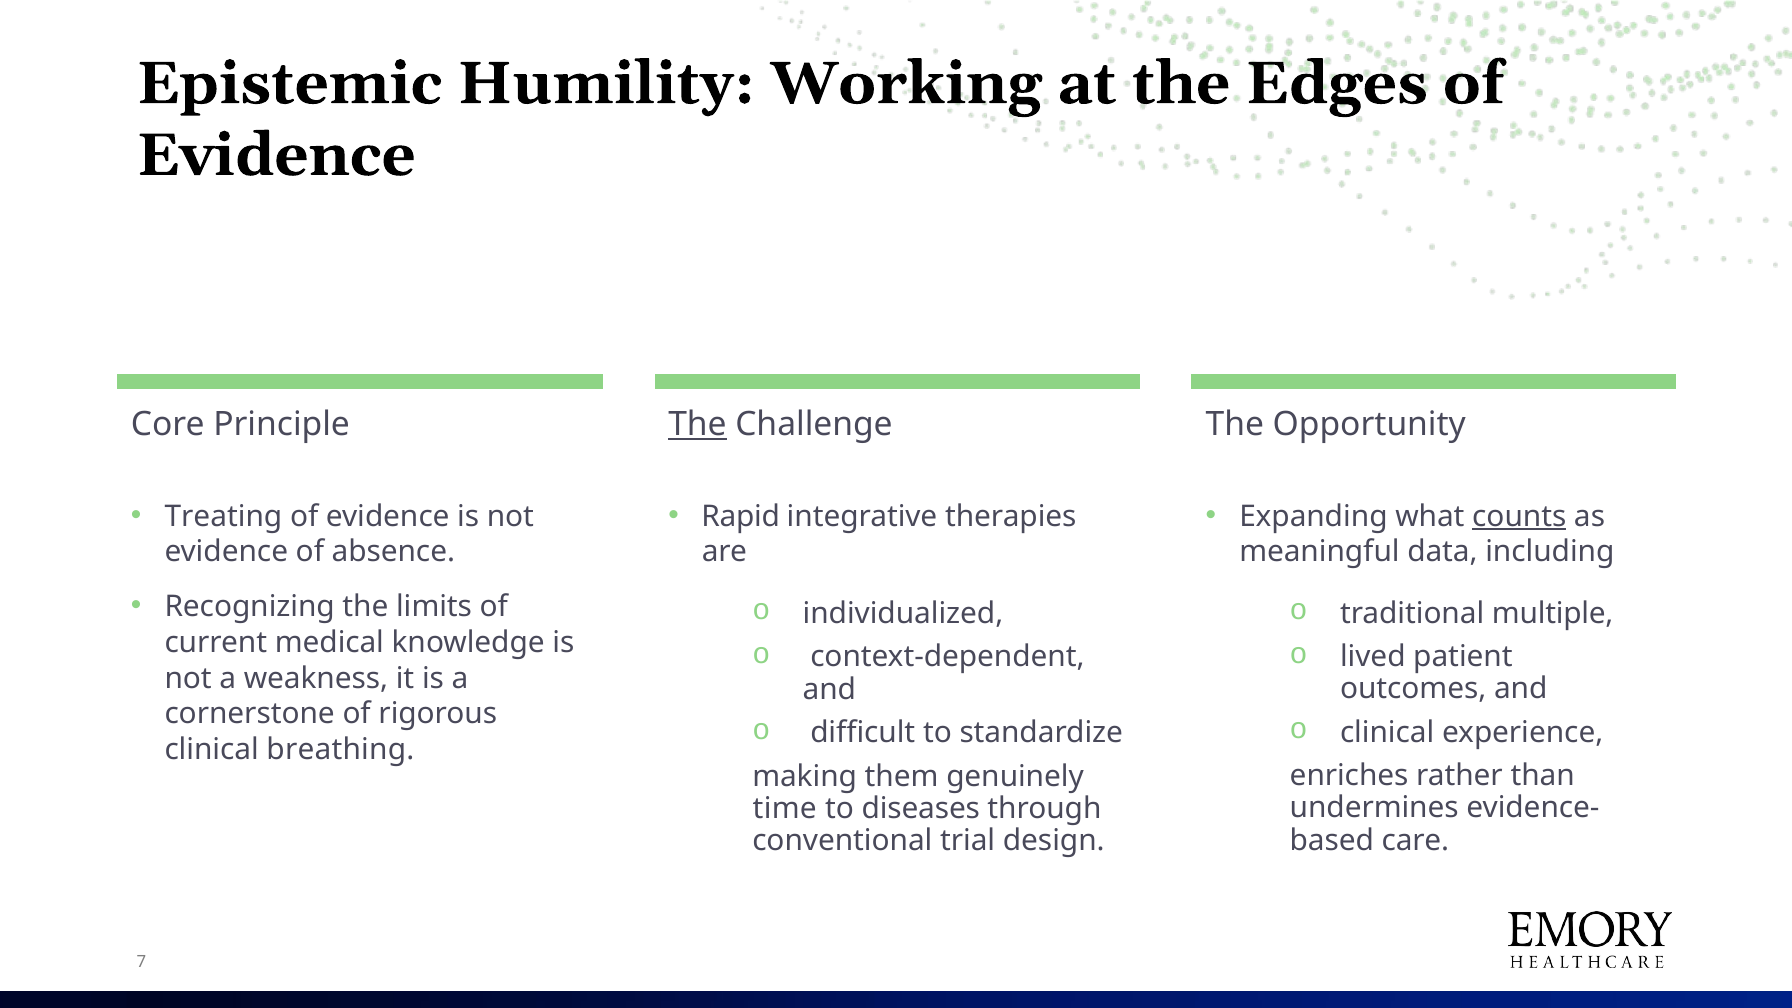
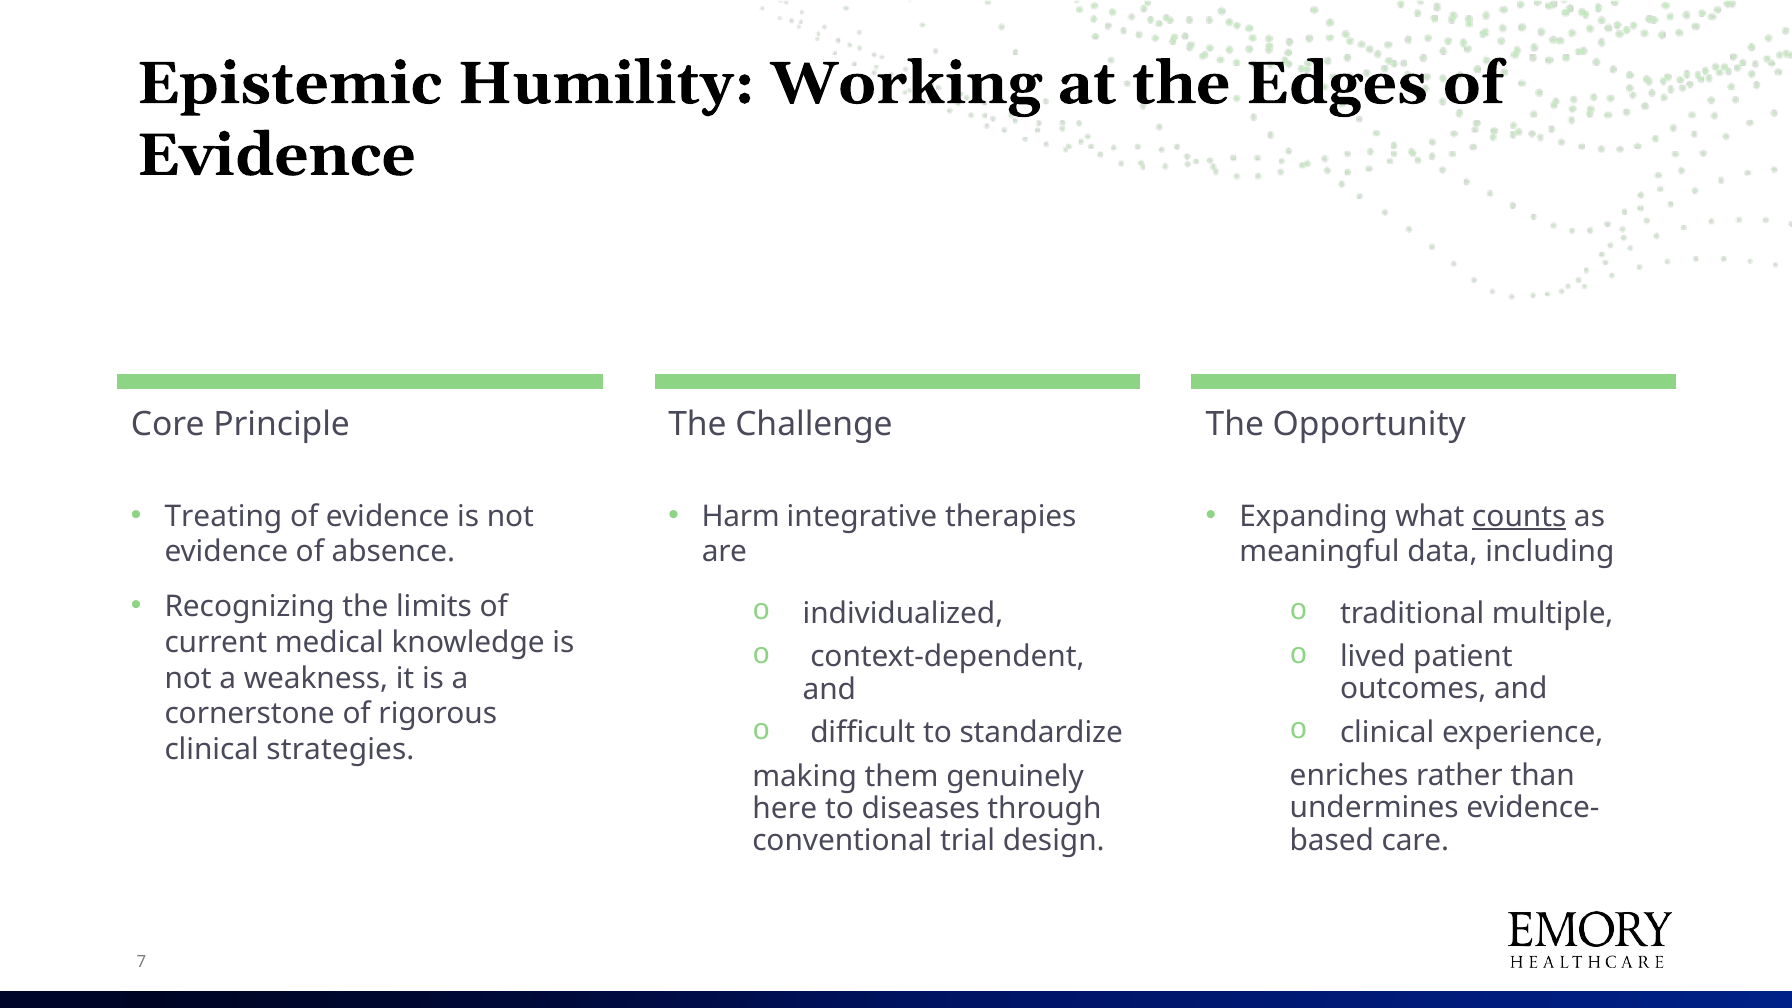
The at (697, 424) underline: present -> none
Rapid: Rapid -> Harm
breathing: breathing -> strategies
time: time -> here
